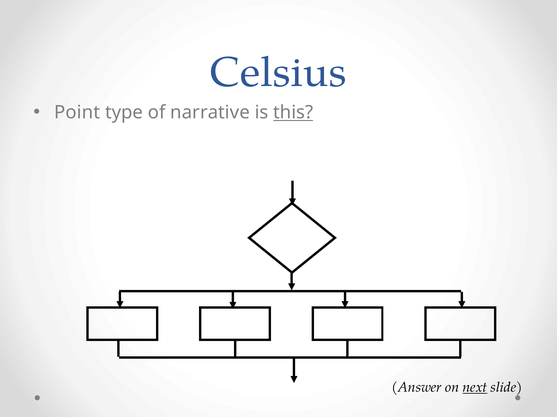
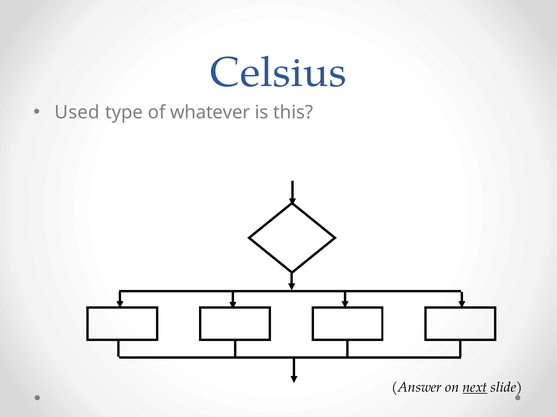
Point: Point -> Used
narrative: narrative -> whatever
this underline: present -> none
